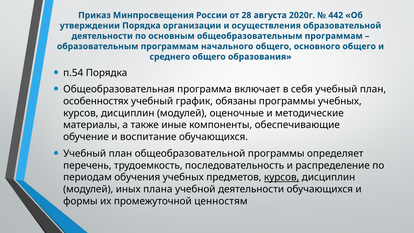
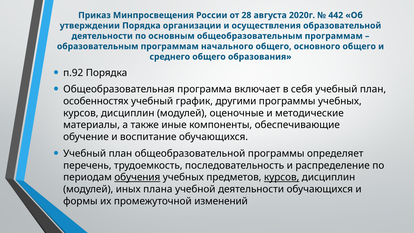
п.54: п.54 -> п.92
обязаны: обязаны -> другими
обучения underline: none -> present
ценностям: ценностям -> изменений
